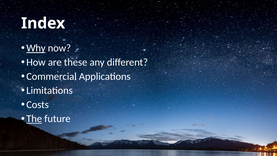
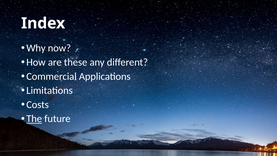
Why underline: present -> none
